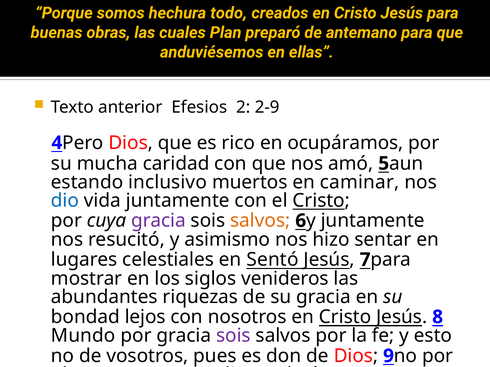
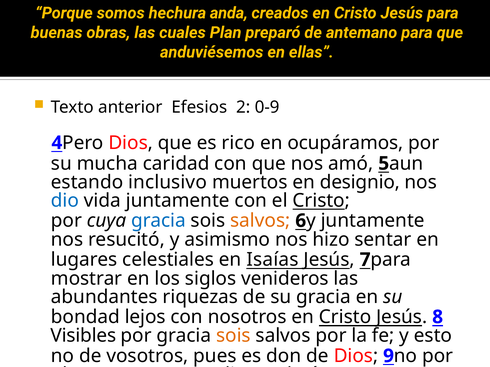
todo: todo -> anda
2-9: 2-9 -> 0-9
caminar: caminar -> designio
gracia at (158, 221) colour: purple -> blue
Sentó: Sentó -> Isaías
Mundo: Mundo -> Visibles
sois at (233, 336) colour: purple -> orange
